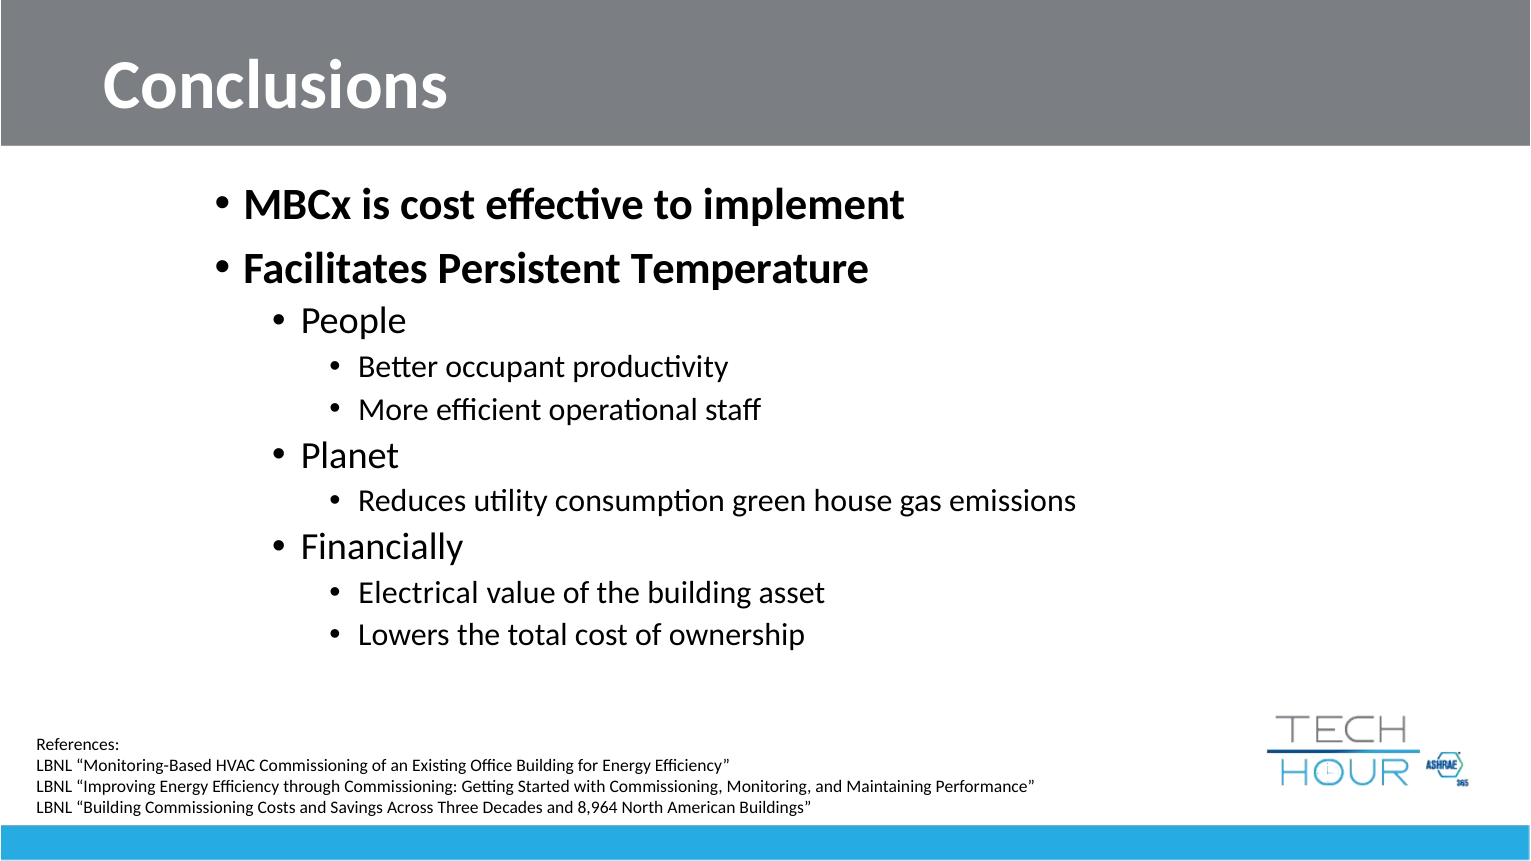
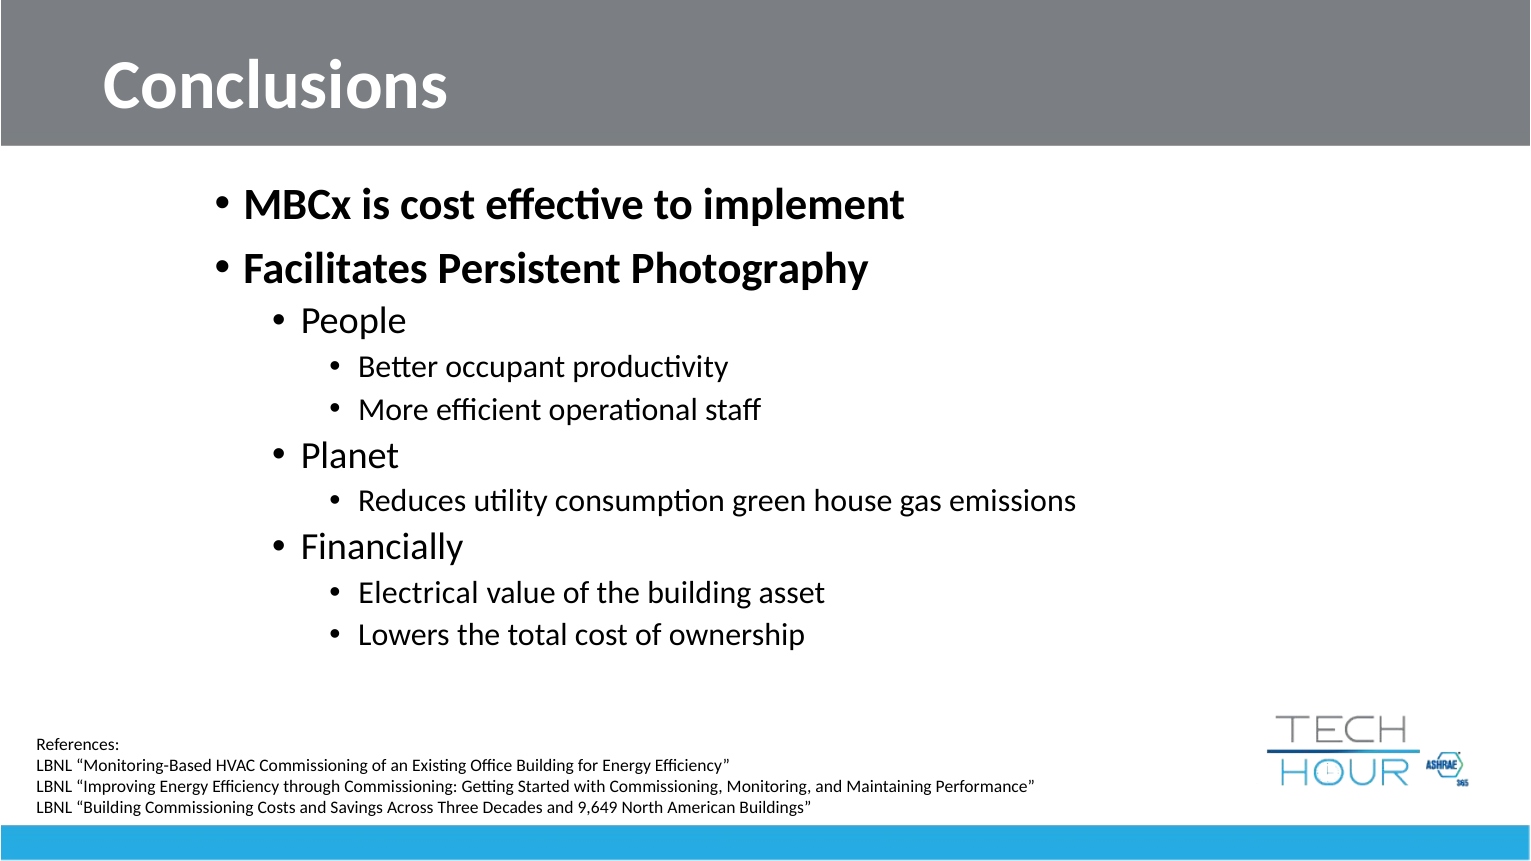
Temperature: Temperature -> Photography
8,964: 8,964 -> 9,649
